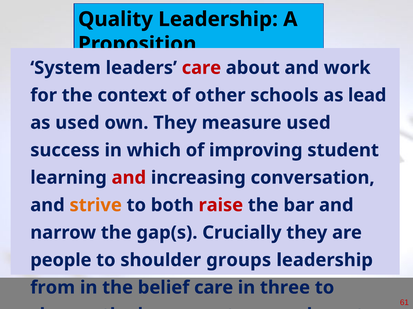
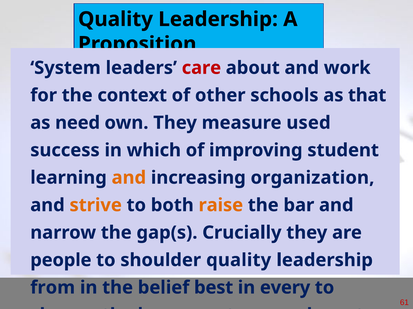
lead: lead -> that
as used: used -> need
and at (129, 178) colour: red -> orange
conversation: conversation -> organization
raise colour: red -> orange
shoulder groups: groups -> quality
belief care: care -> best
three: three -> every
